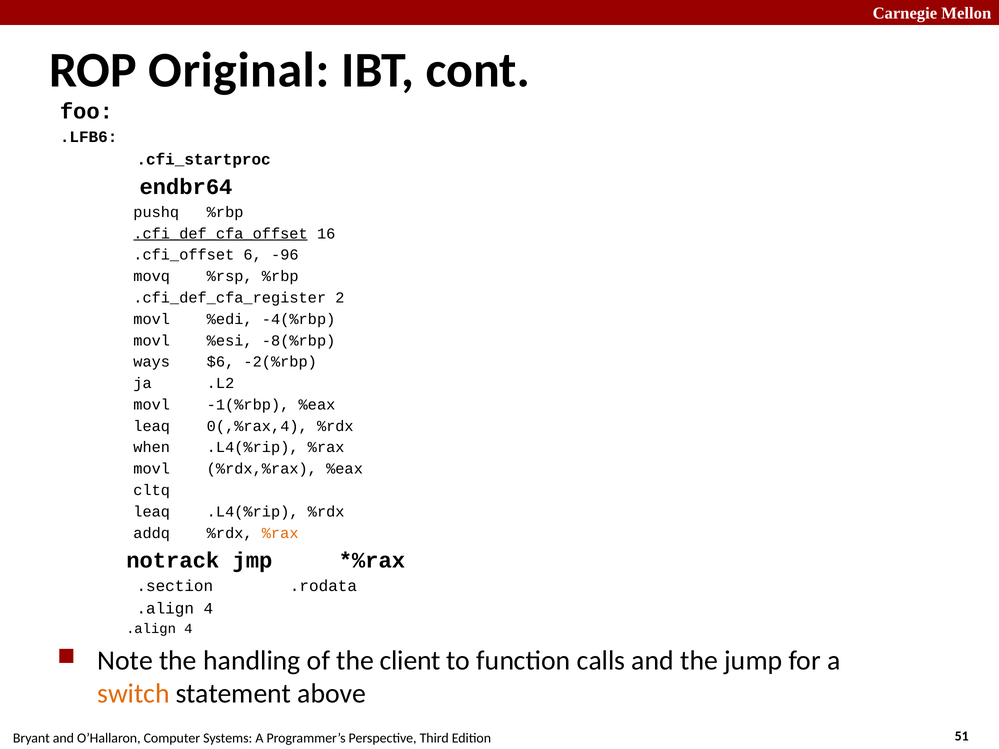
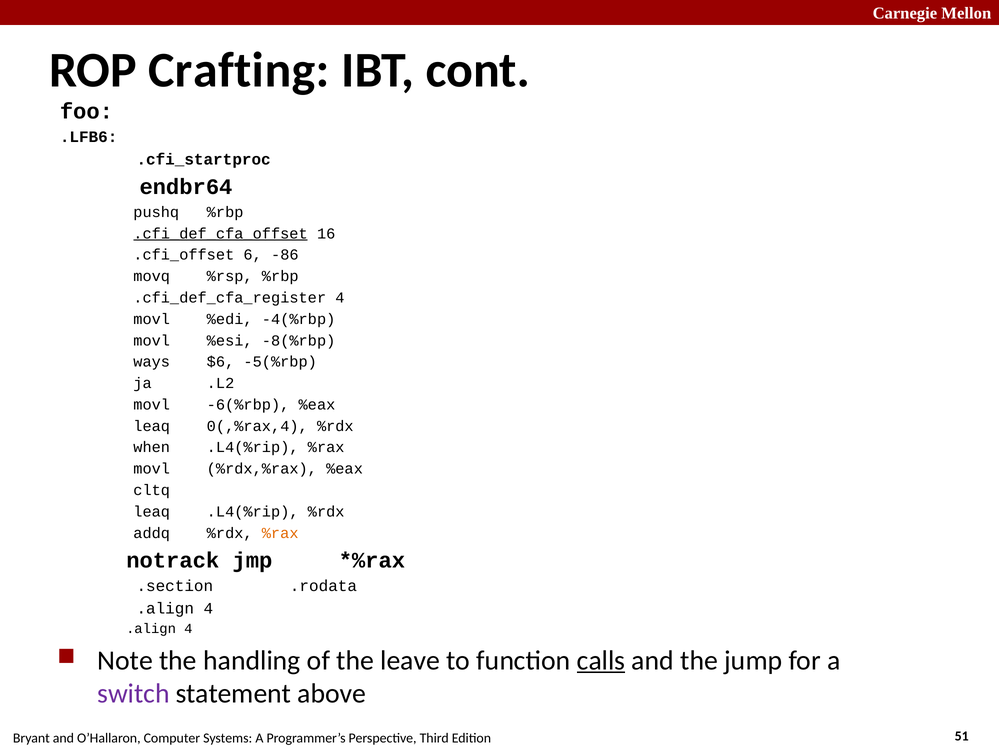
Original: Original -> Crafting
-96: -96 -> -86
.cfi_def_cfa_register 2: 2 -> 4
-2(%rbp: -2(%rbp -> -5(%rbp
-1(%rbp: -1(%rbp -> -6(%rbp
client: client -> leave
calls underline: none -> present
switch colour: orange -> purple
